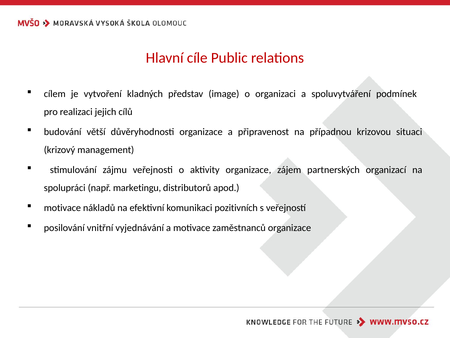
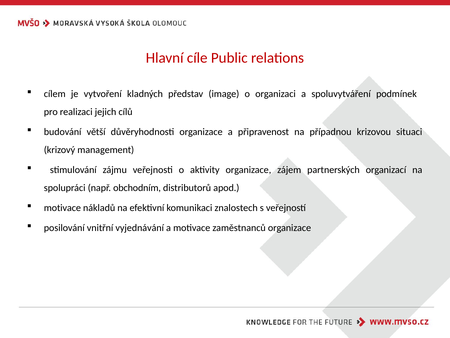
marketingu: marketingu -> obchodním
pozitivních: pozitivních -> znalostech
